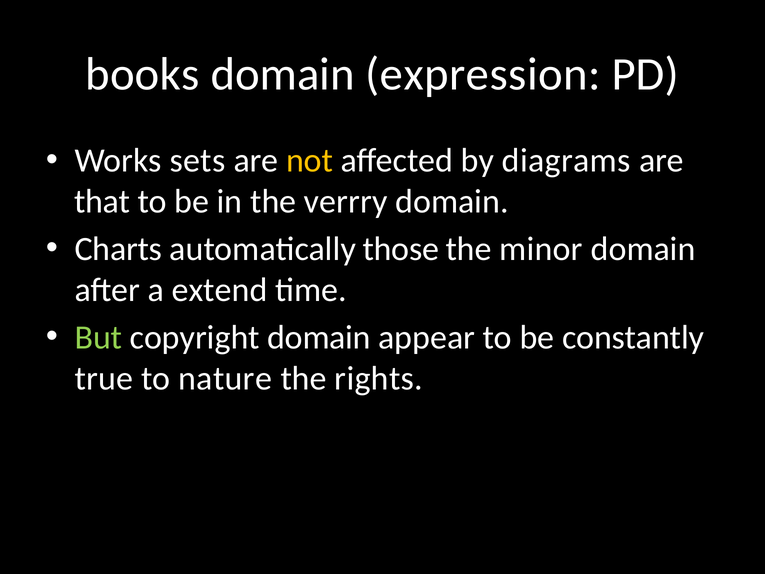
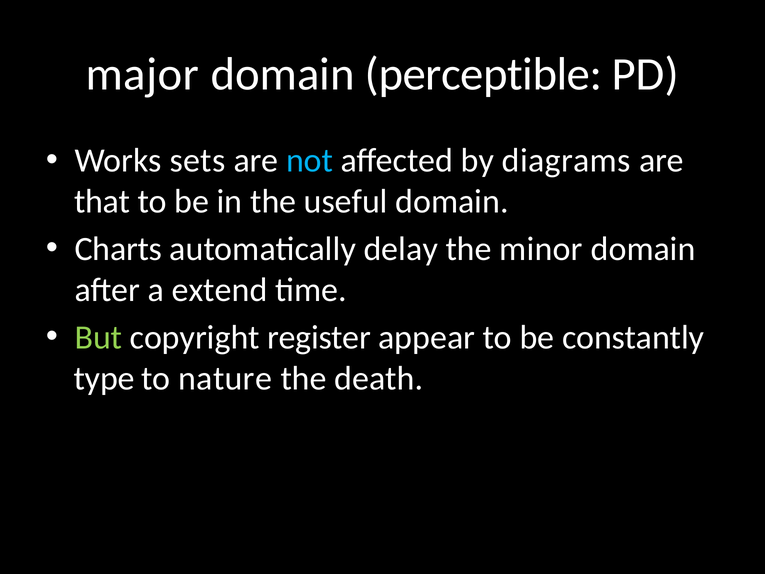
books: books -> major
expression: expression -> perceptible
not colour: yellow -> light blue
verrry: verrry -> useful
those: those -> delay
copyright domain: domain -> register
true: true -> type
rights: rights -> death
